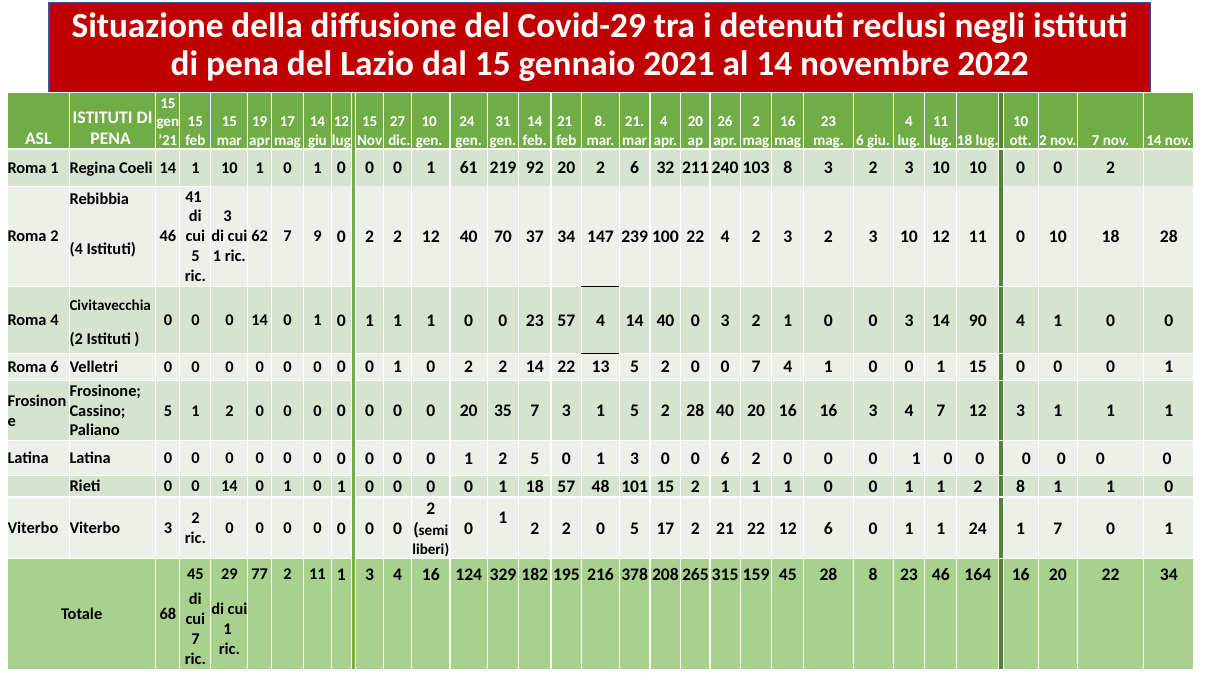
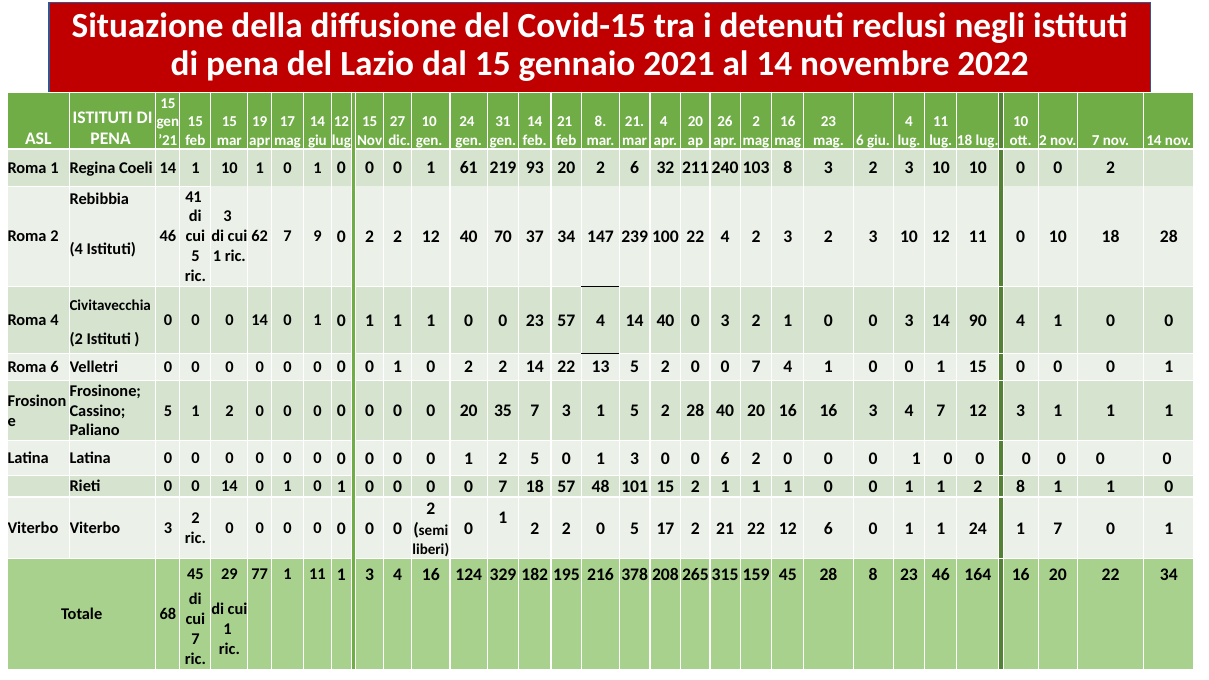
Covid-29: Covid-29 -> Covid-15
92: 92 -> 93
1 at (503, 486): 1 -> 7
77 2: 2 -> 1
